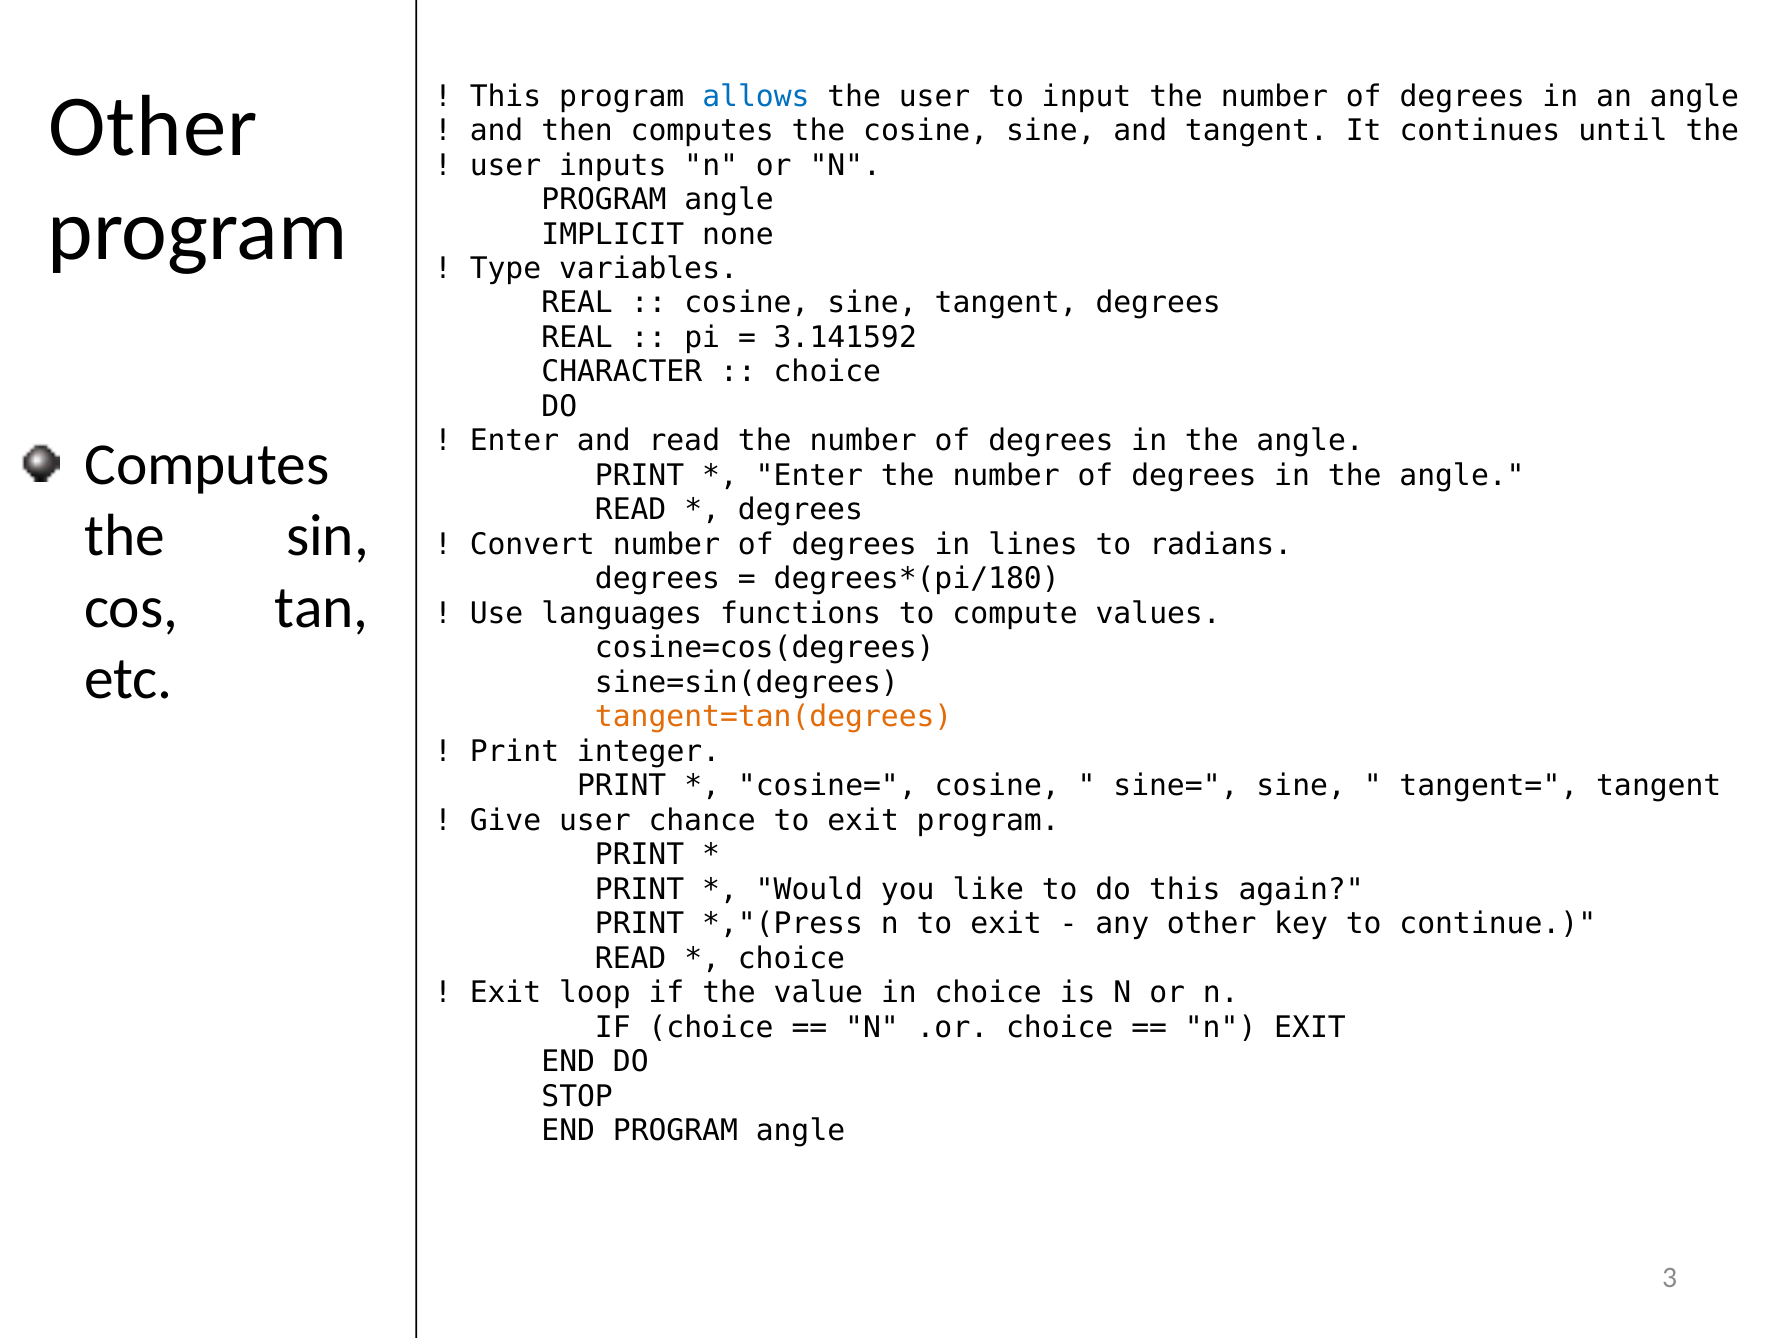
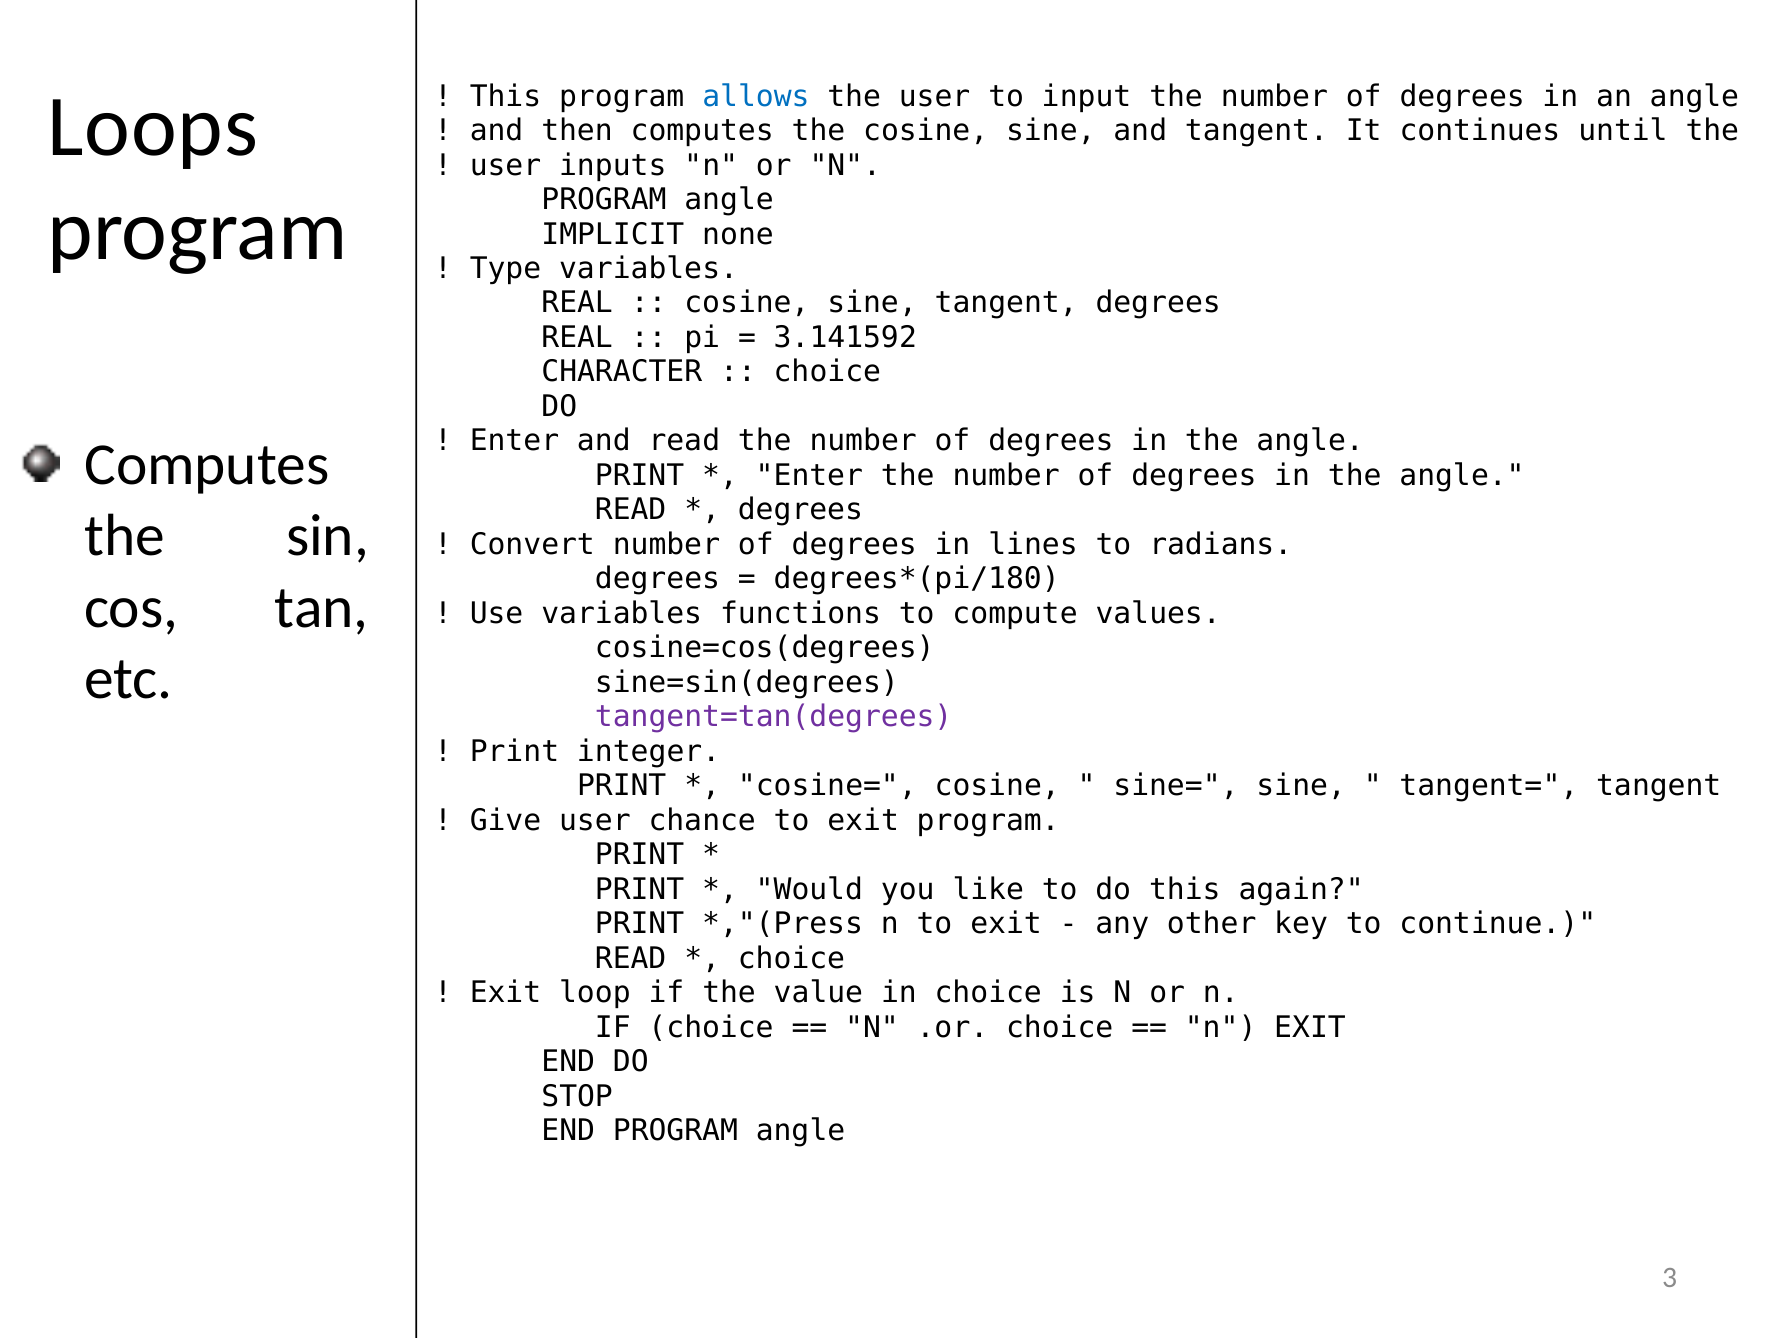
Other at (153, 126): Other -> Loops
Use languages: languages -> variables
tangent=tan(degrees colour: orange -> purple
